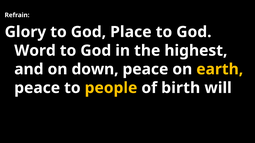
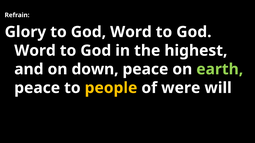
Glory to God Place: Place -> Word
earth colour: yellow -> light green
birth: birth -> were
